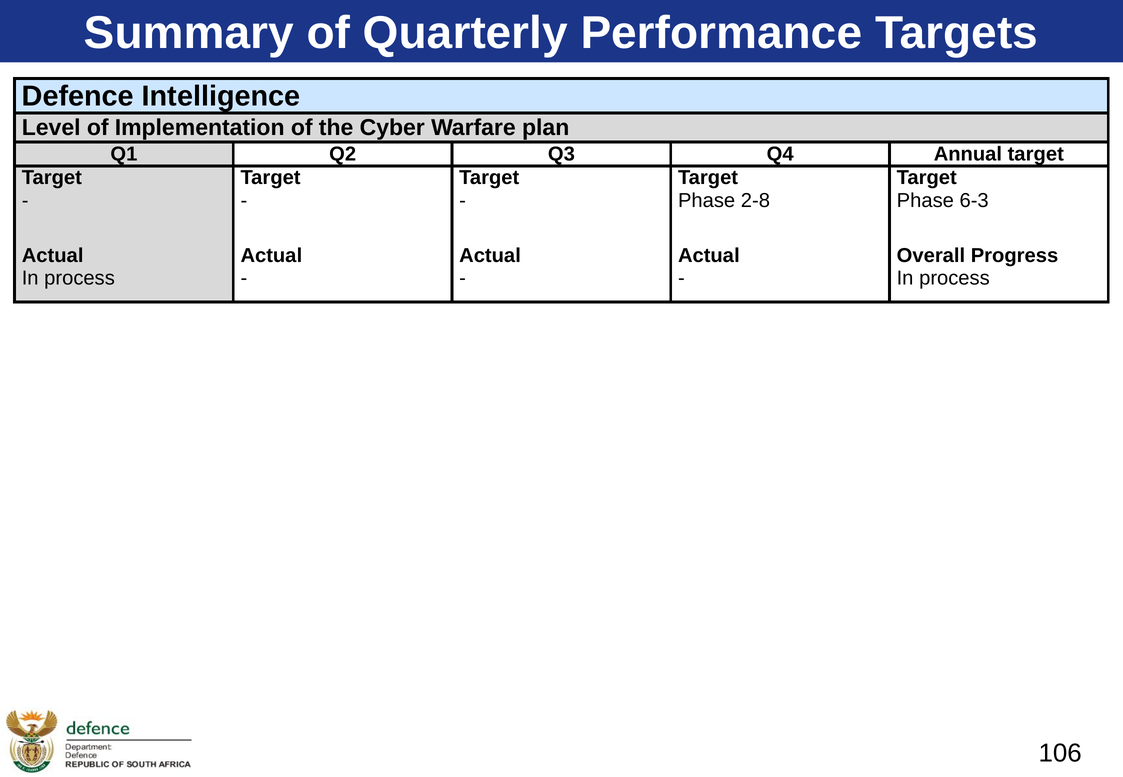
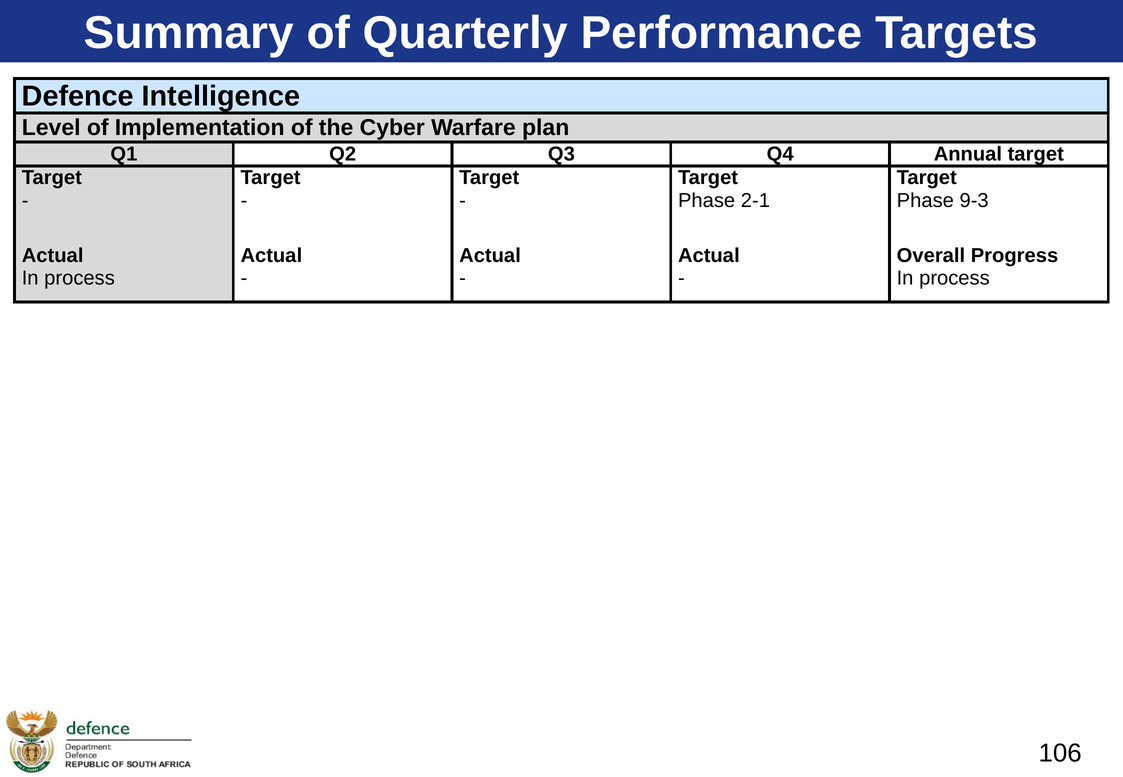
2-8: 2-8 -> 2-1
6-3: 6-3 -> 9-3
